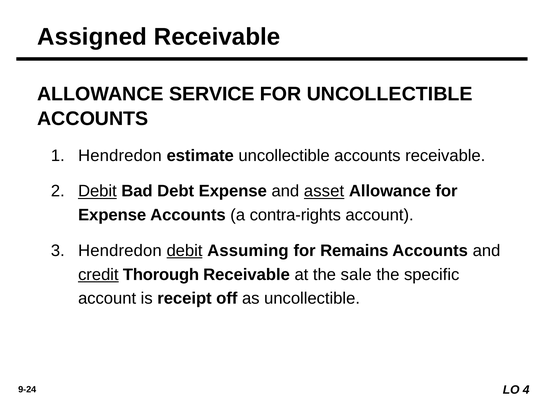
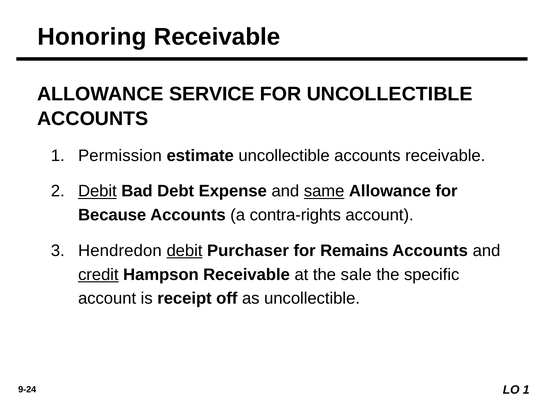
Assigned: Assigned -> Honoring
Hendredon at (120, 156): Hendredon -> Permission
asset: asset -> same
Expense at (112, 215): Expense -> Because
Assuming: Assuming -> Purchaser
Thorough: Thorough -> Hampson
LO 4: 4 -> 1
